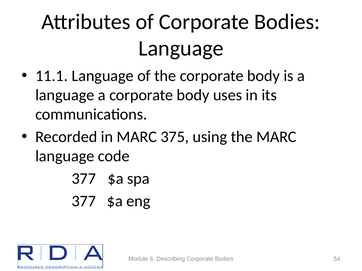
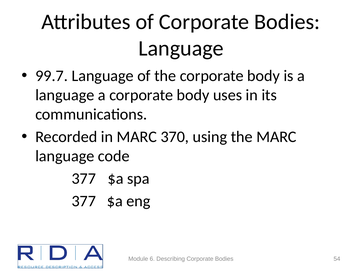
11.1: 11.1 -> 99.7
375: 375 -> 370
